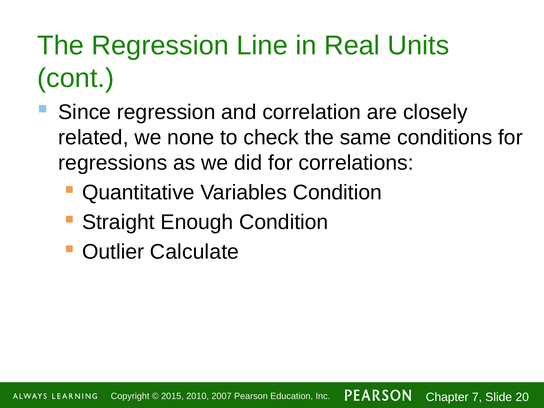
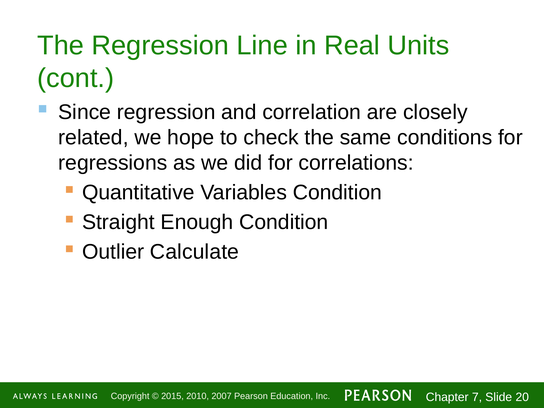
none: none -> hope
